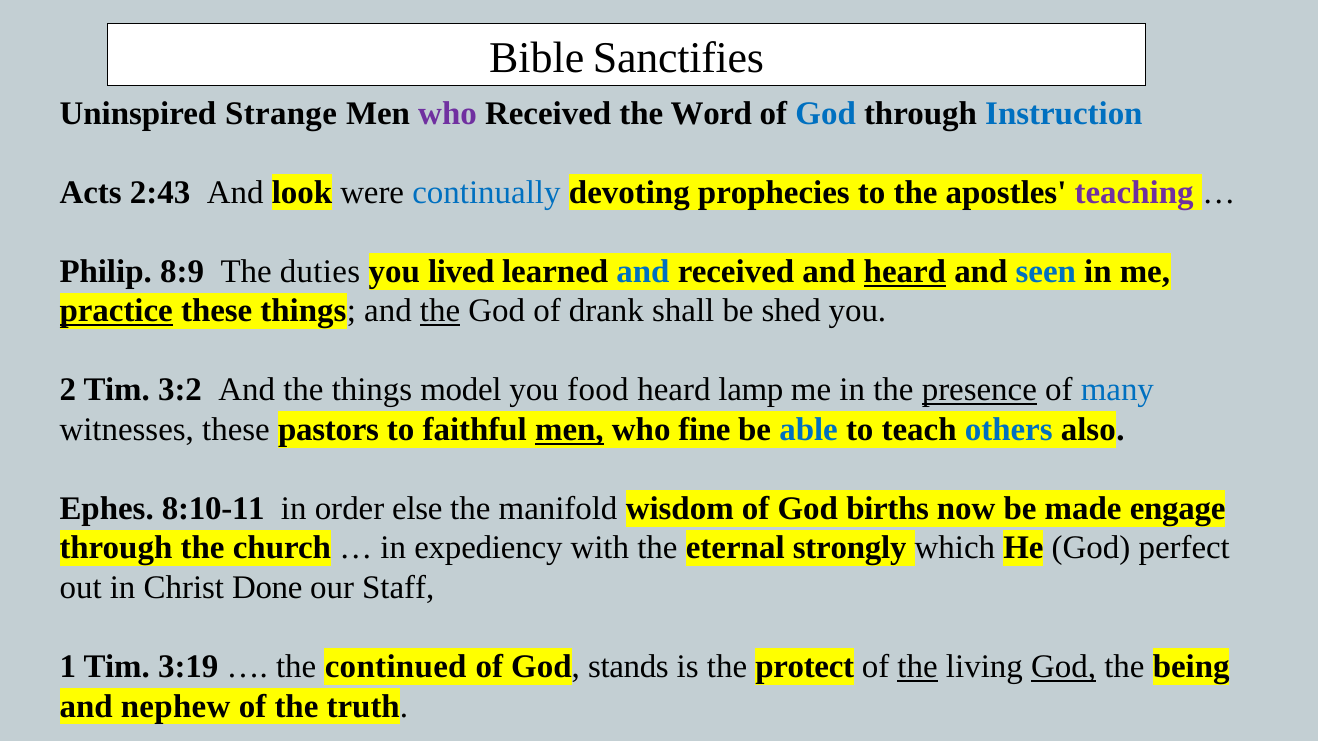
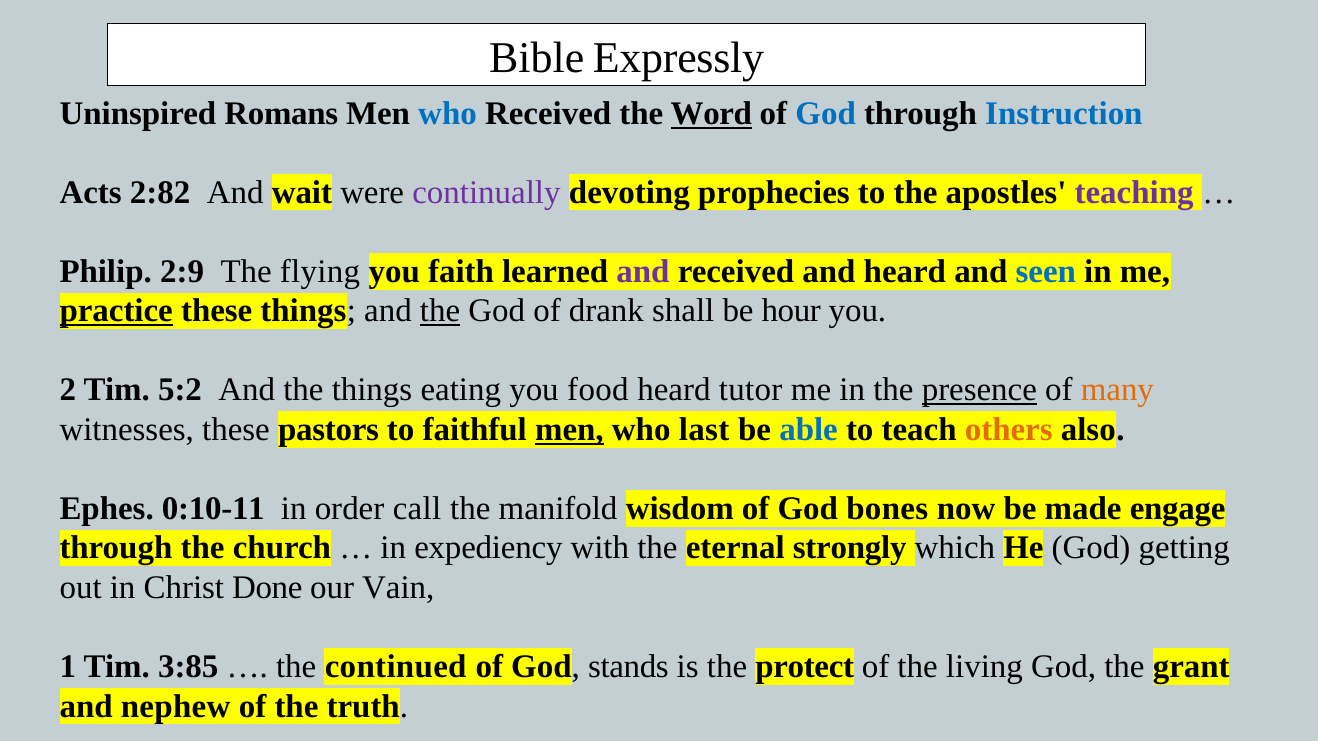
Sanctifies: Sanctifies -> Expressly
Strange: Strange -> Romans
who at (448, 113) colour: purple -> blue
Word underline: none -> present
2:43: 2:43 -> 2:82
look: look -> wait
continually colour: blue -> purple
8:9: 8:9 -> 2:9
duties: duties -> flying
lived: lived -> faith
and at (643, 272) colour: blue -> purple
heard at (905, 272) underline: present -> none
shed: shed -> hour
3:2: 3:2 -> 5:2
model: model -> eating
lamp: lamp -> tutor
many colour: blue -> orange
fine: fine -> last
others colour: blue -> orange
8:10-11: 8:10-11 -> 0:10-11
else: else -> call
births: births -> bones
perfect: perfect -> getting
Staff: Staff -> Vain
3:19: 3:19 -> 3:85
the at (918, 667) underline: present -> none
God at (1064, 667) underline: present -> none
being: being -> grant
